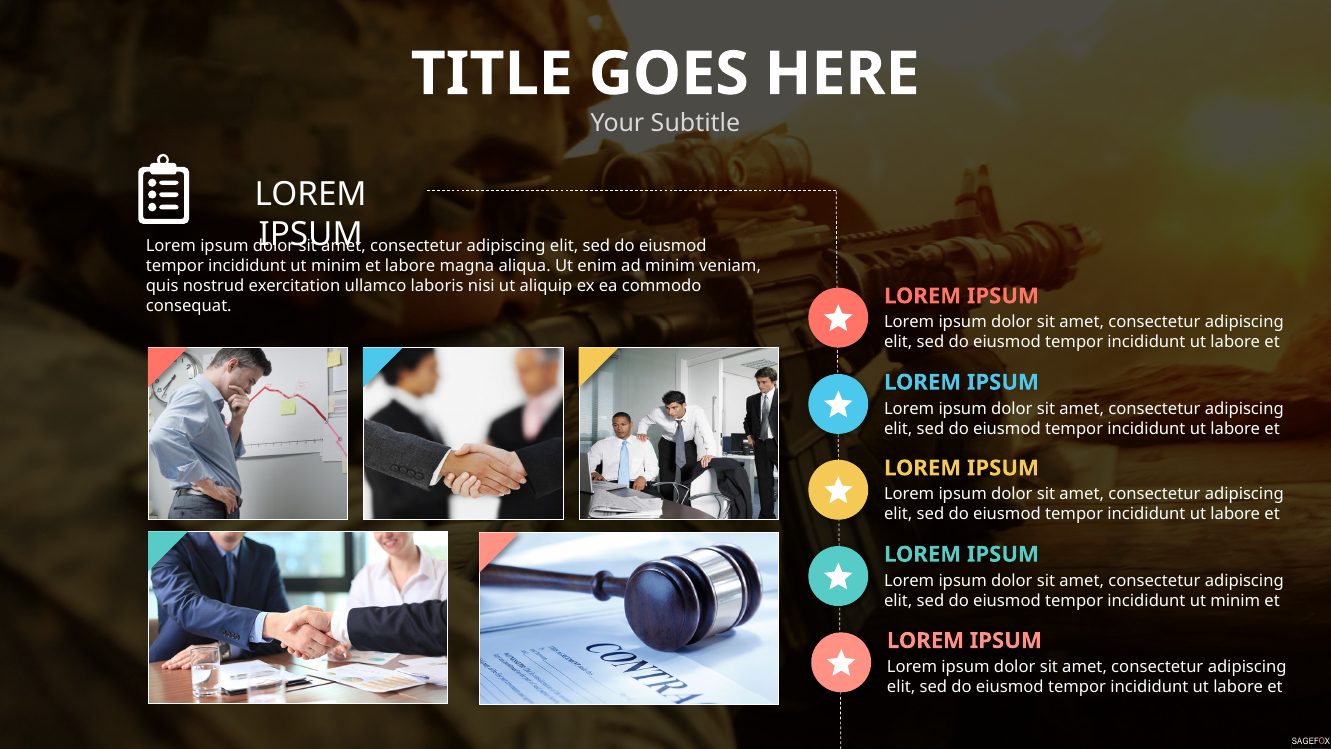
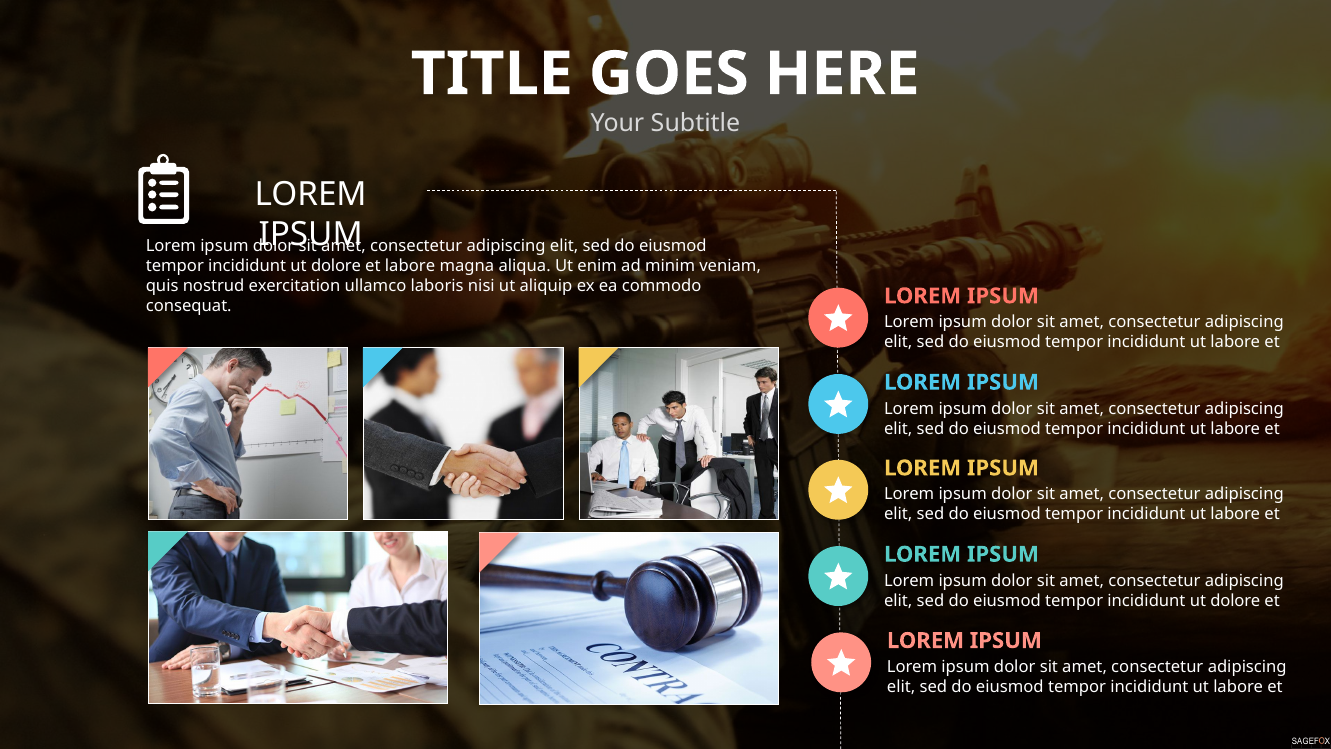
minim at (336, 266): minim -> dolore
minim at (1235, 600): minim -> dolore
